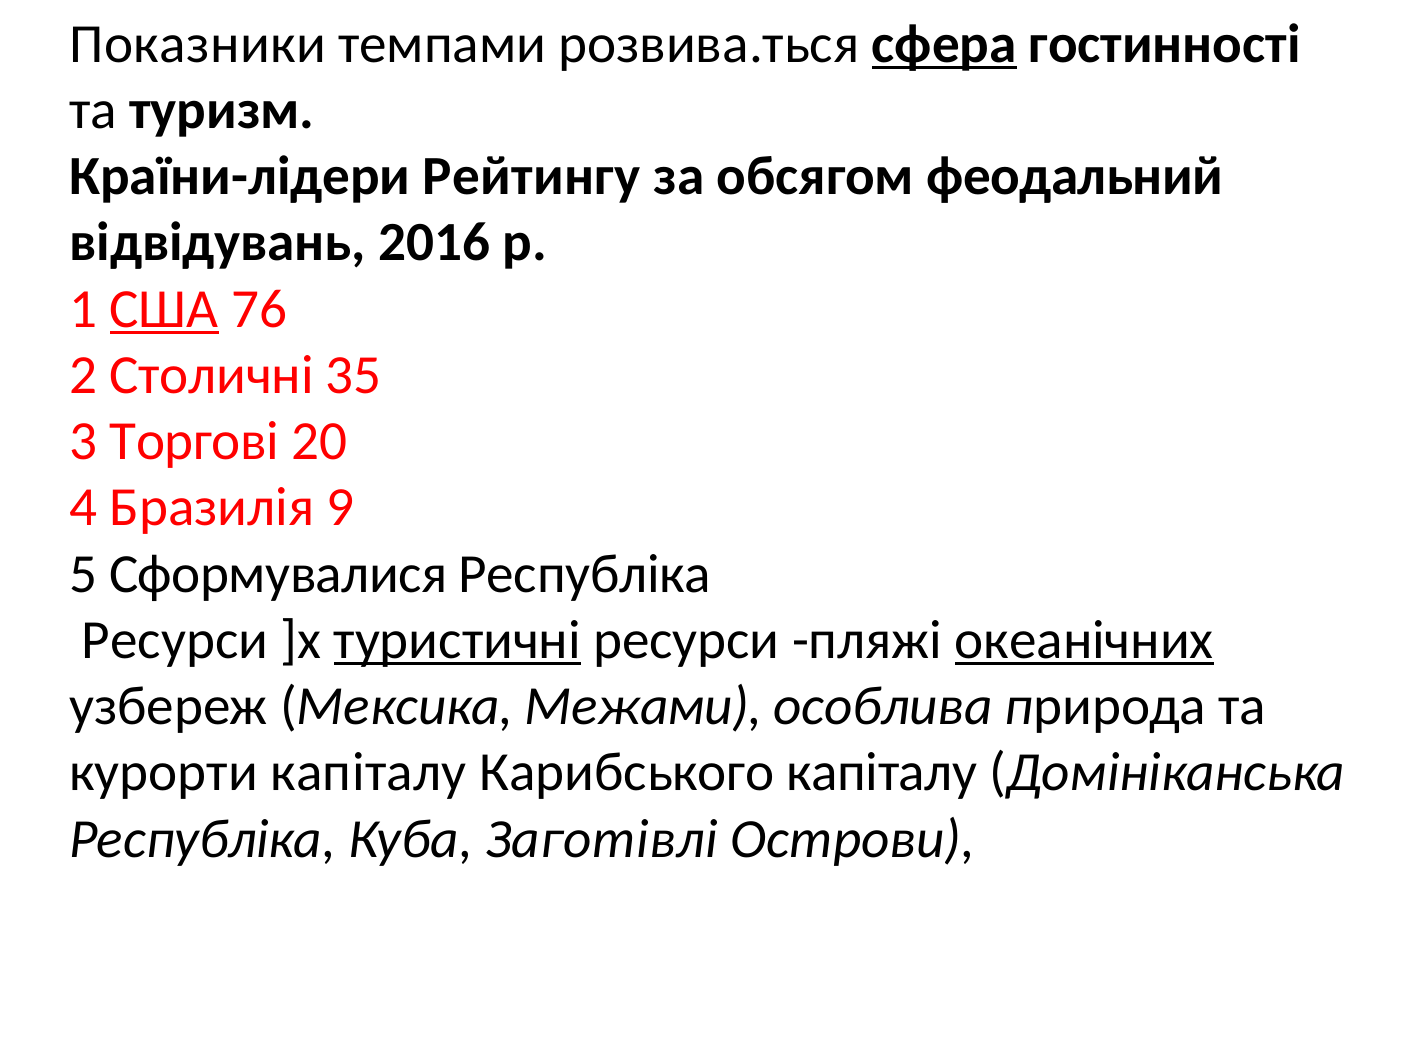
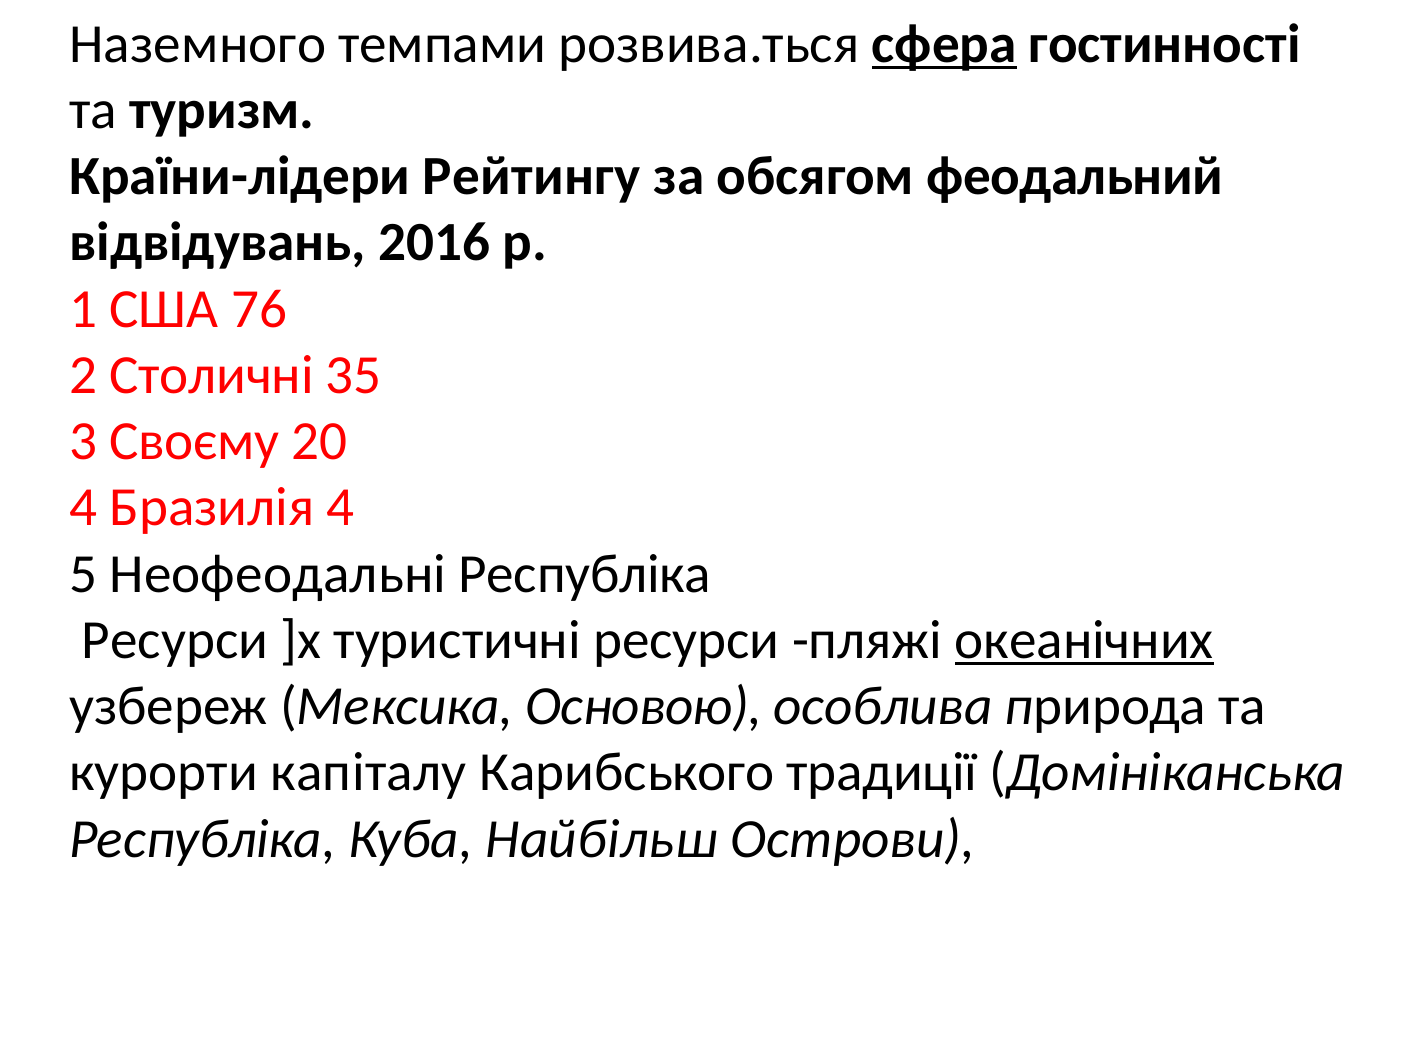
Показники: Показники -> Наземного
США underline: present -> none
Торгові: Торгові -> Своєму
Бразилія 9: 9 -> 4
Сформувалися: Сформувалися -> Неофеодальні
туристичні underline: present -> none
Межами: Межами -> Основою
Карибського капіталу: капіталу -> традиції
Заготівлі: Заготівлі -> Найбільш
